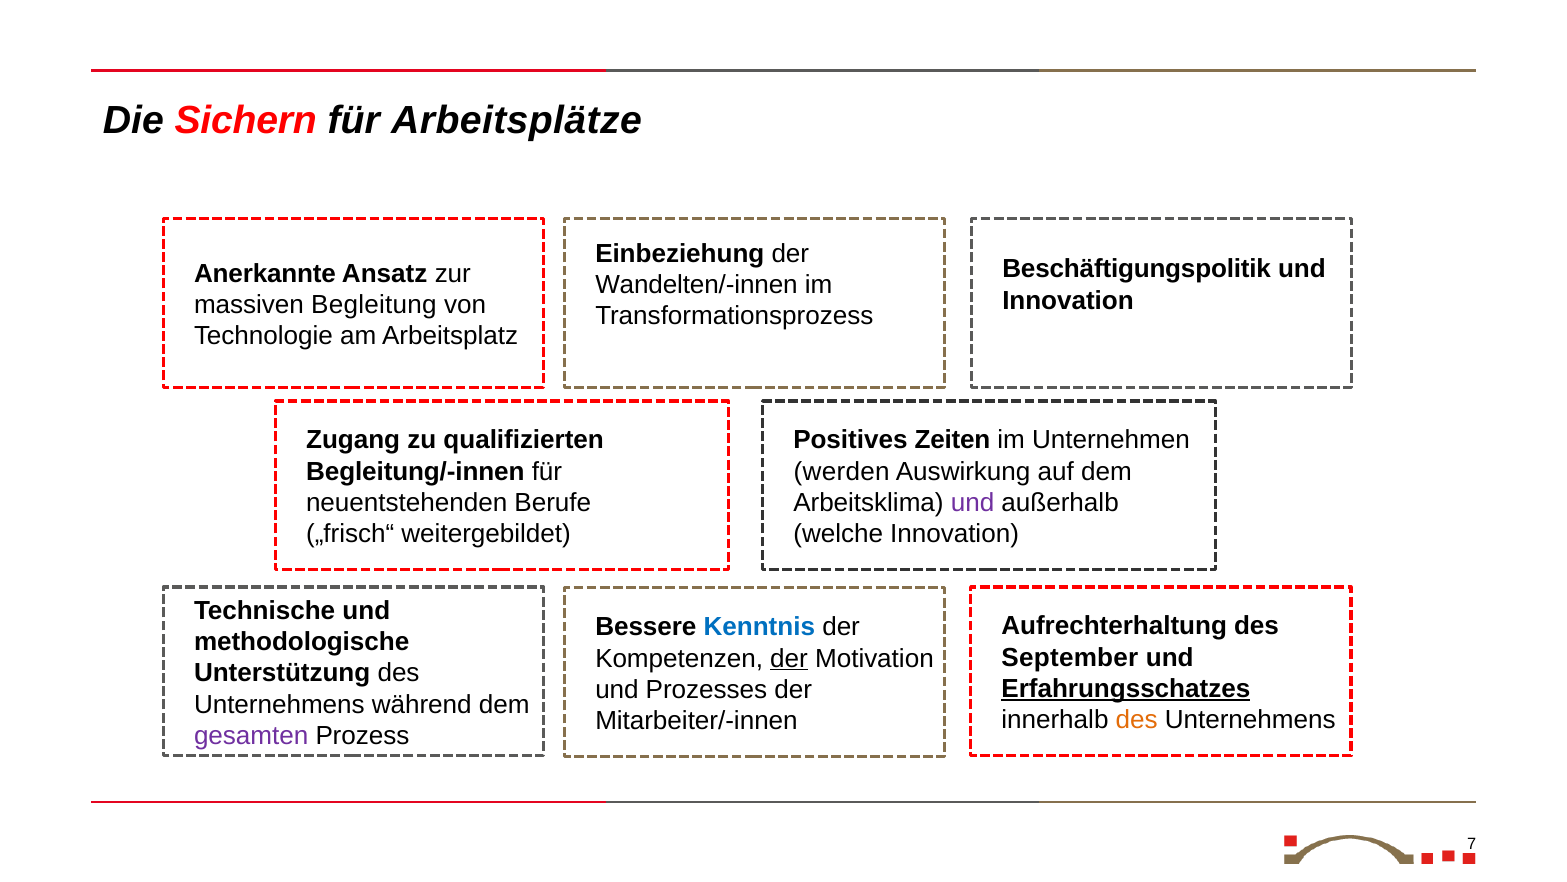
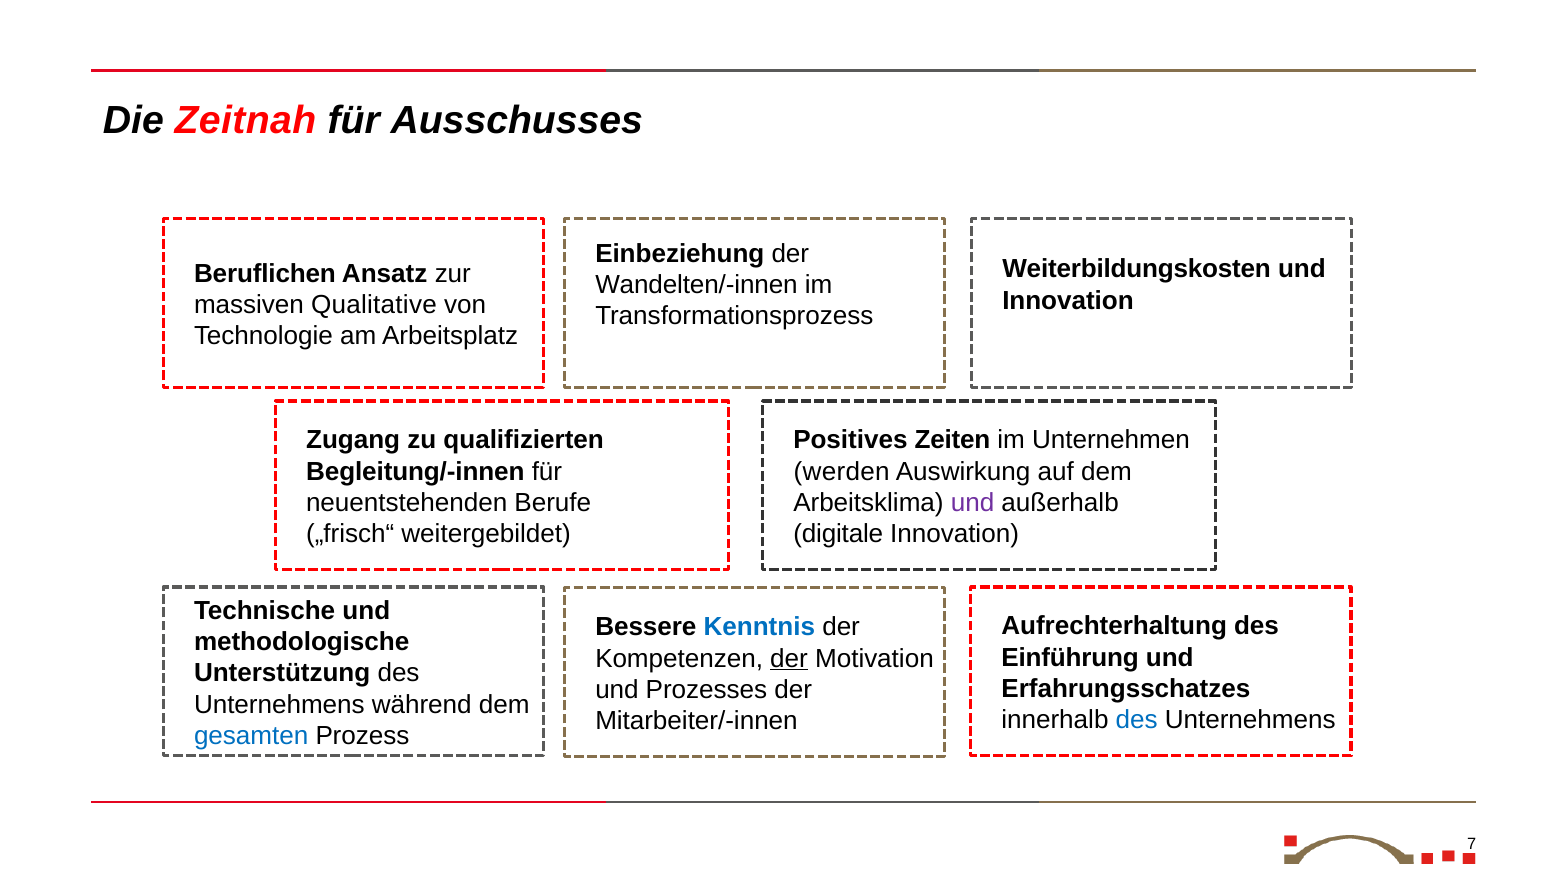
Sichern: Sichern -> Zeitnah
Arbeitsplätze: Arbeitsplätze -> Ausschusses
Beschäftigungspolitik: Beschäftigungspolitik -> Weiterbildungskosten
Anerkannte: Anerkannte -> Beruflichen
Begleitung: Begleitung -> Qualitative
welche: welche -> digitale
September: September -> Einführung
Erfahrungsschatzes underline: present -> none
des at (1137, 720) colour: orange -> blue
gesamten colour: purple -> blue
